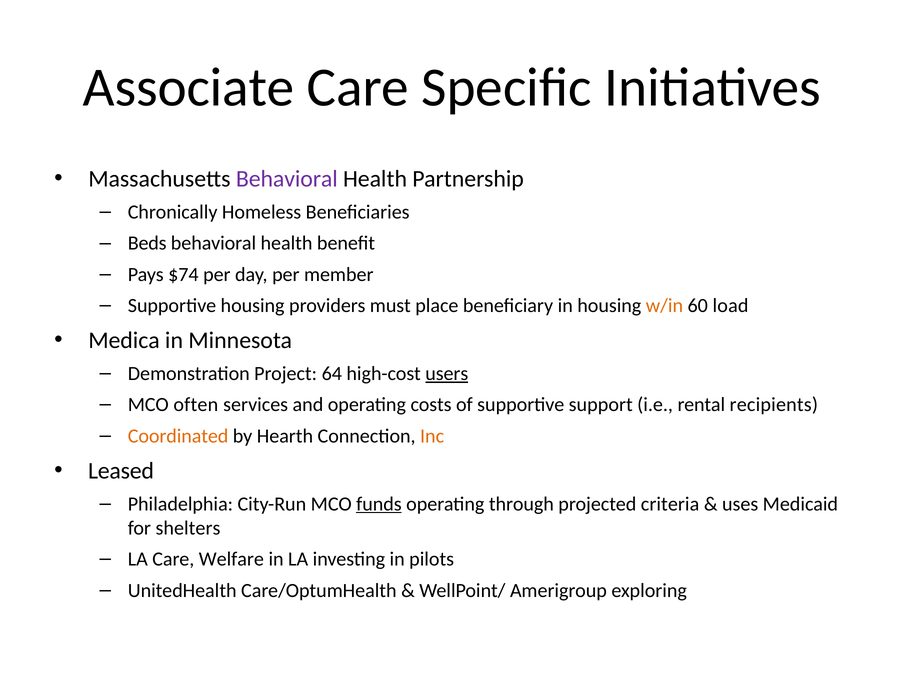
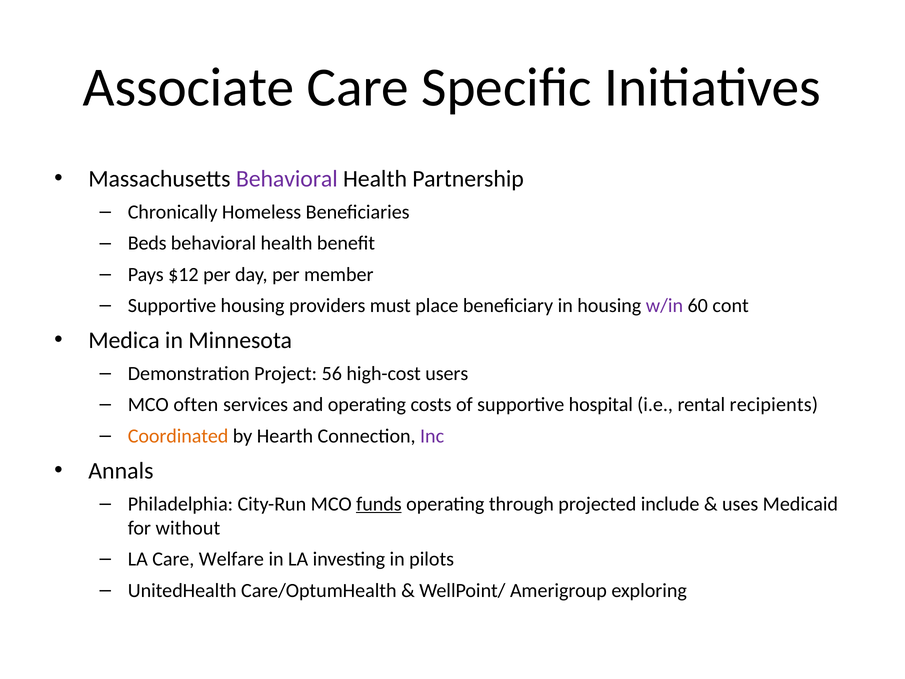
$74: $74 -> $12
w/in colour: orange -> purple
load: load -> cont
64: 64 -> 56
users underline: present -> none
support: support -> hospital
Inc colour: orange -> purple
Leased: Leased -> Annals
criteria: criteria -> include
shelters: shelters -> without
